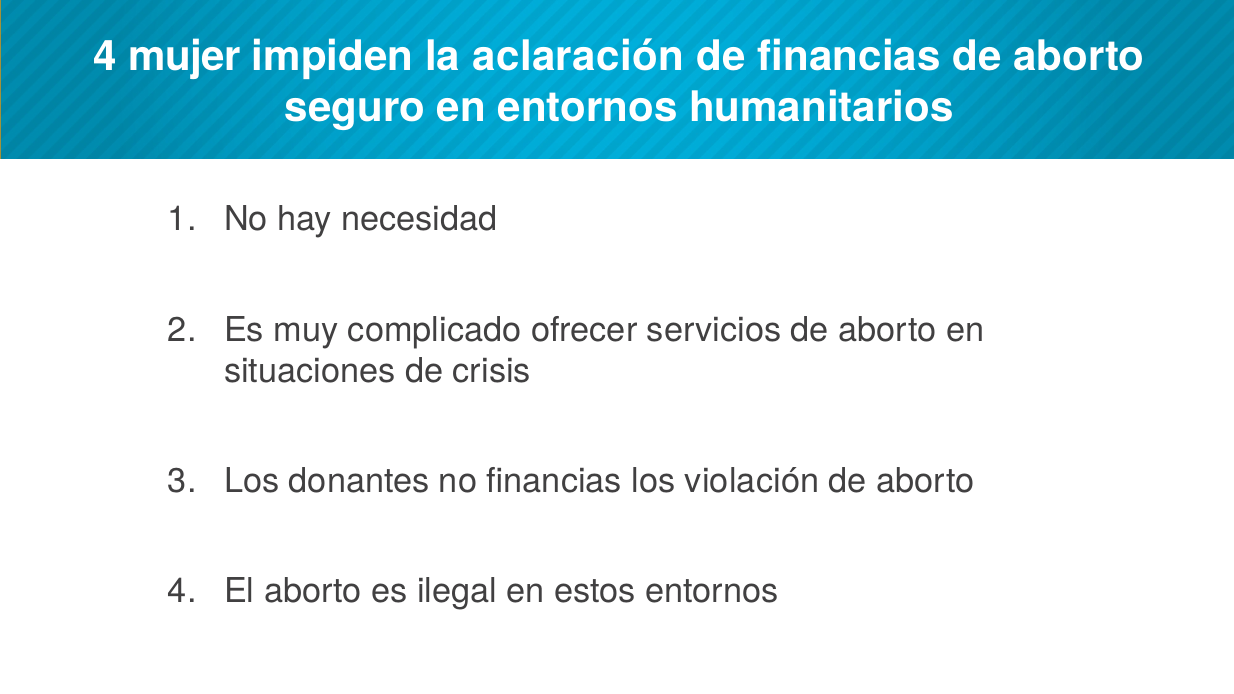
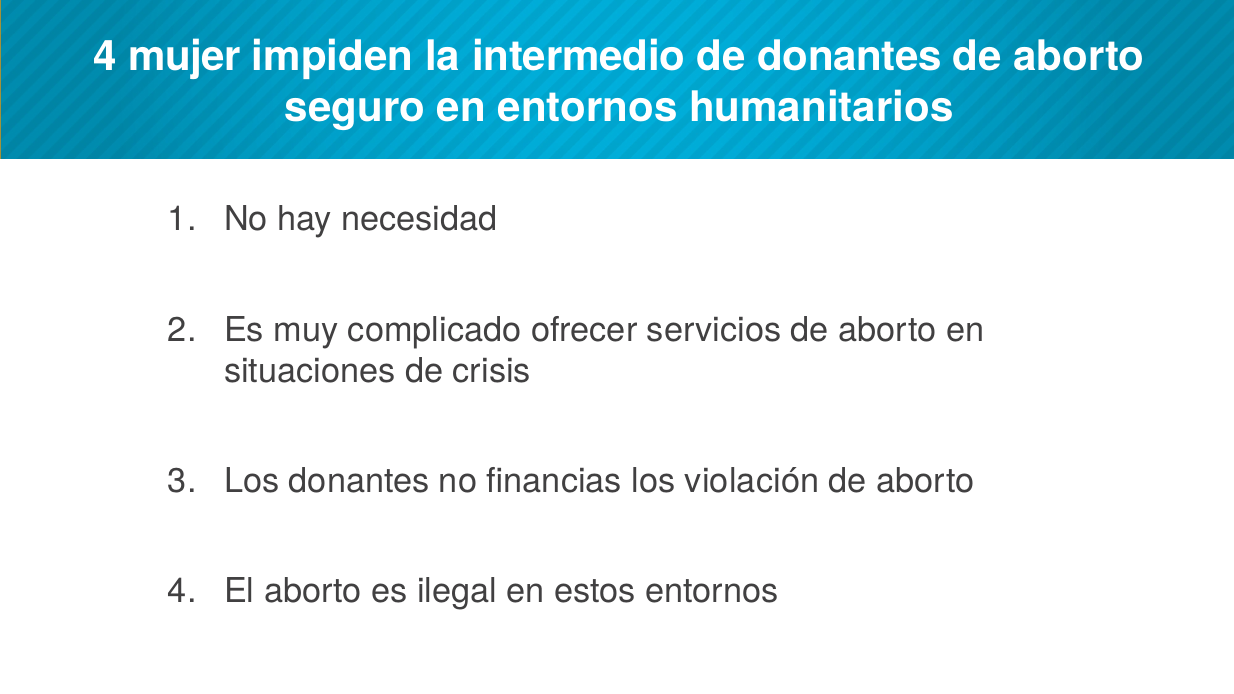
aclaración: aclaración -> intermedio
de financias: financias -> donantes
